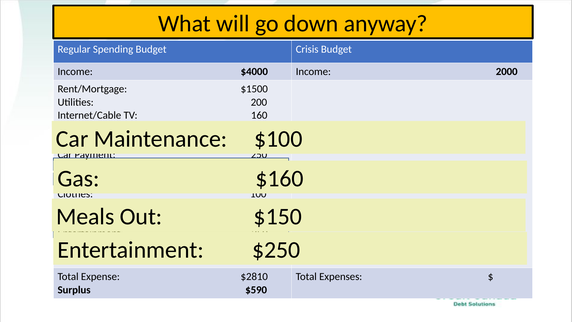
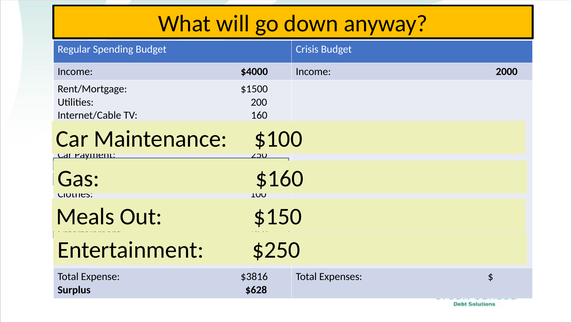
$2810: $2810 -> $3816
$590: $590 -> $628
